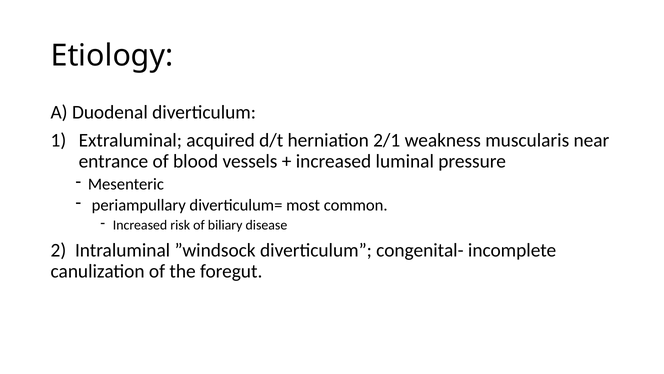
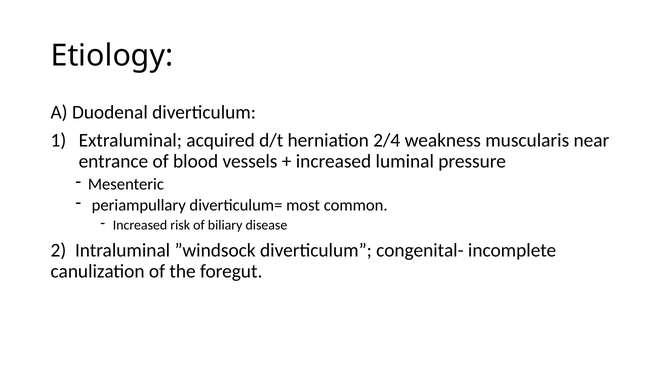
2/1: 2/1 -> 2/4
